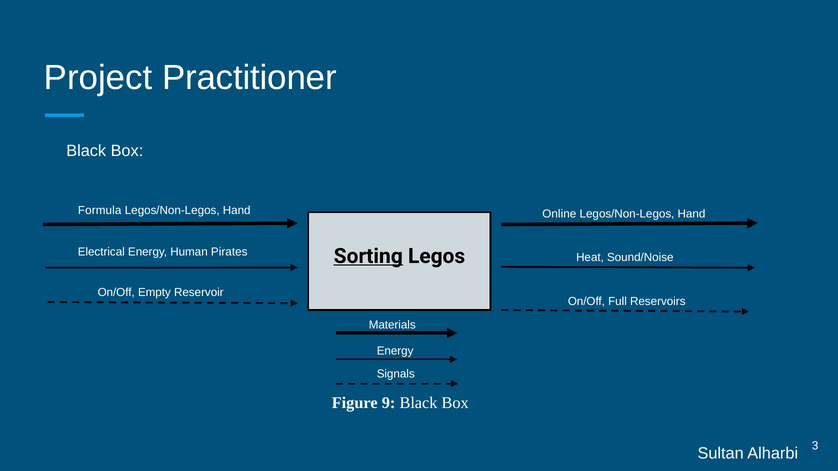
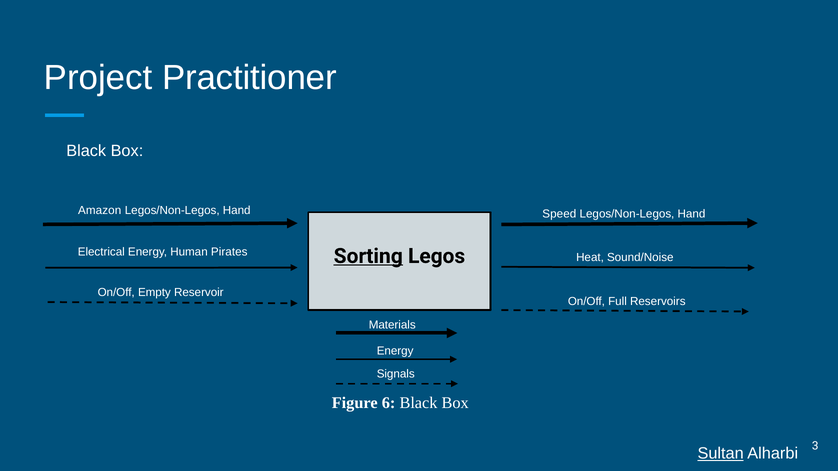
Formula: Formula -> Amazon
Online: Online -> Speed
9: 9 -> 6
Sultan underline: none -> present
